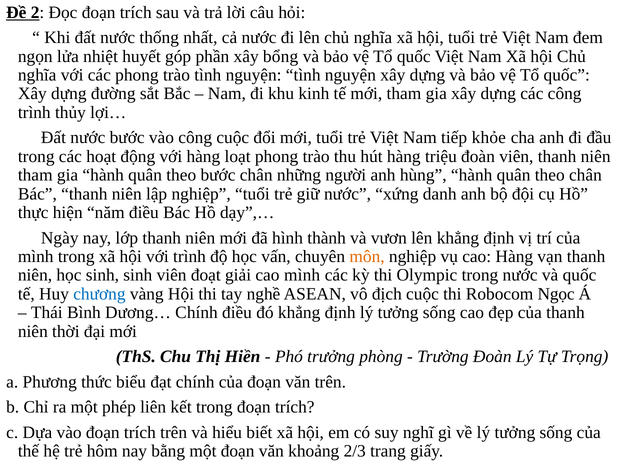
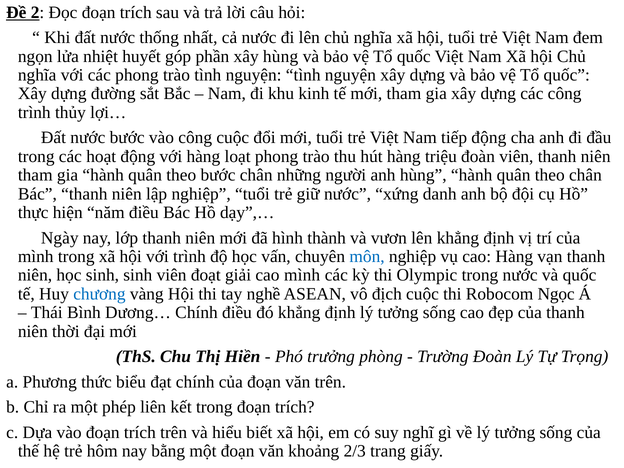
xây bổng: bổng -> hùng
tiếp khỏe: khỏe -> động
môn colour: orange -> blue
